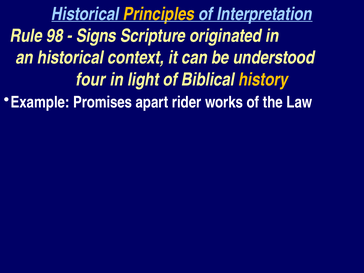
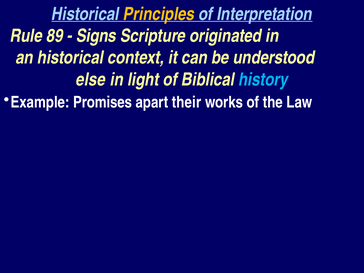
98: 98 -> 89
four: four -> else
history colour: yellow -> light blue
rider: rider -> their
